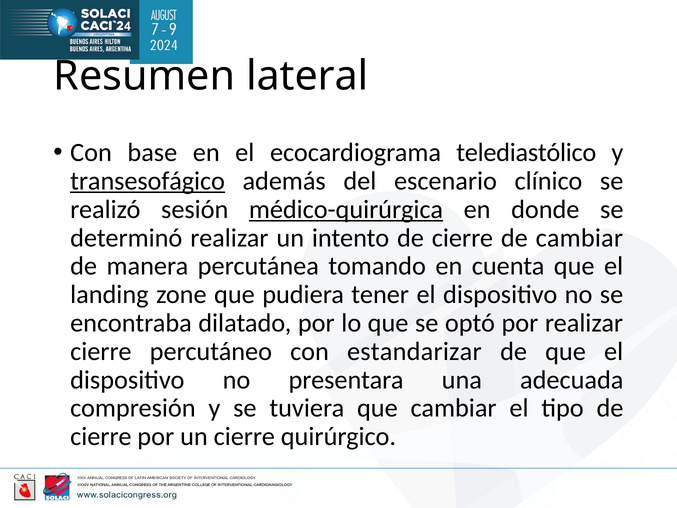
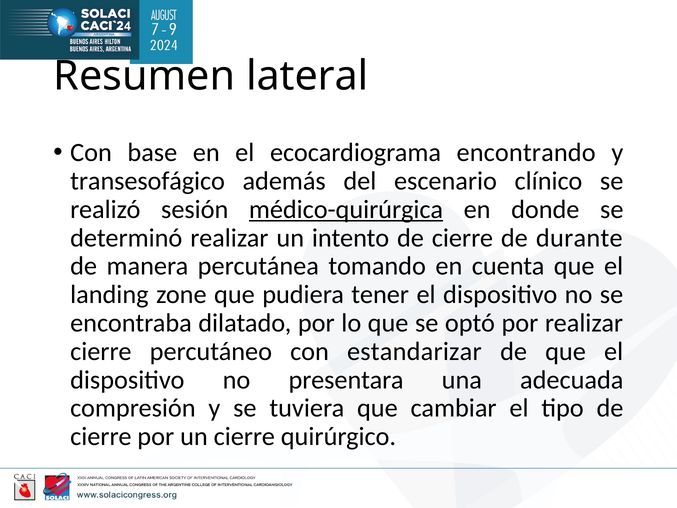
telediastólico: telediastólico -> encontrando
transesofágico underline: present -> none
de cambiar: cambiar -> durante
